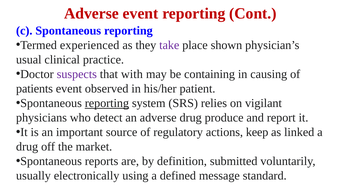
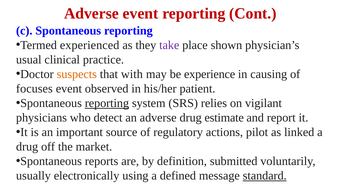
suspects colour: purple -> orange
containing: containing -> experience
patients: patients -> focuses
produce: produce -> estimate
keep: keep -> pilot
standard underline: none -> present
